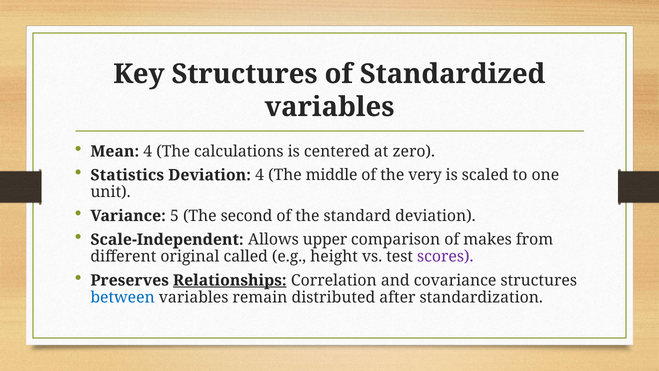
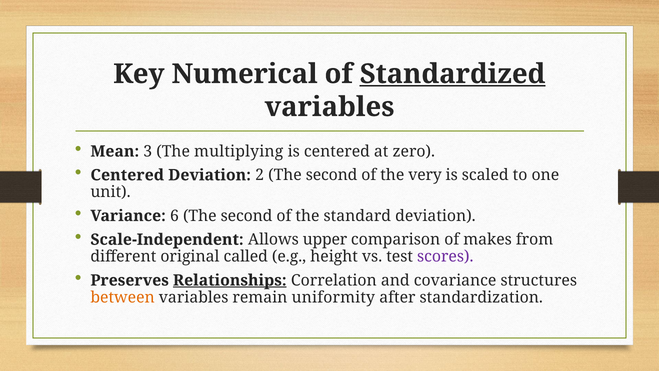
Key Structures: Structures -> Numerical
Standardized underline: none -> present
Mean 4: 4 -> 3
calculations: calculations -> multiplying
Statistics at (127, 175): Statistics -> Centered
Deviation 4: 4 -> 2
middle at (332, 175): middle -> second
5: 5 -> 6
between colour: blue -> orange
distributed: distributed -> uniformity
